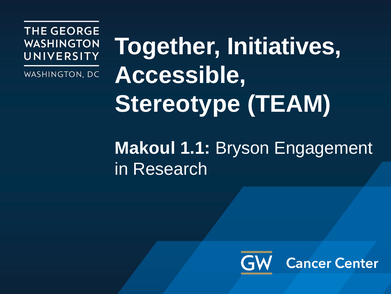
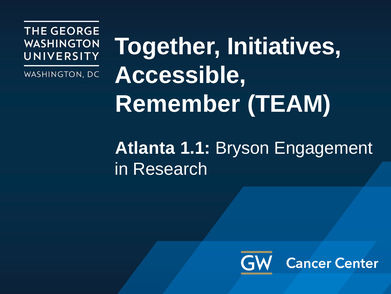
Stereotype: Stereotype -> Remember
Makoul: Makoul -> Atlanta
